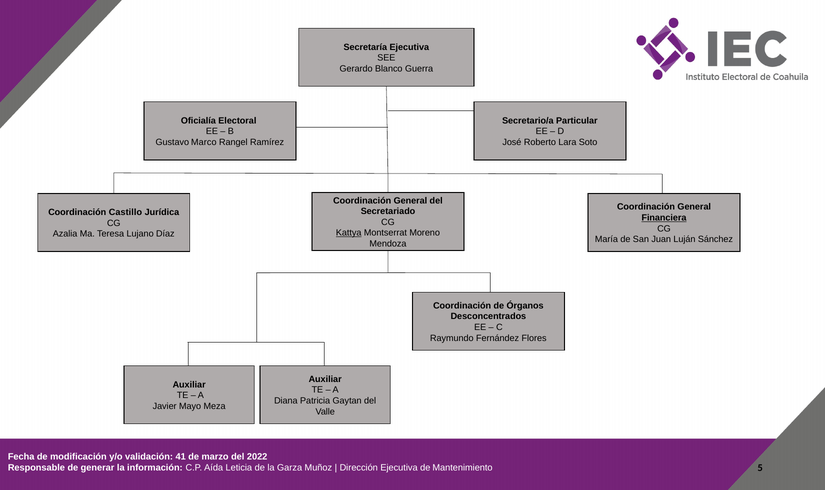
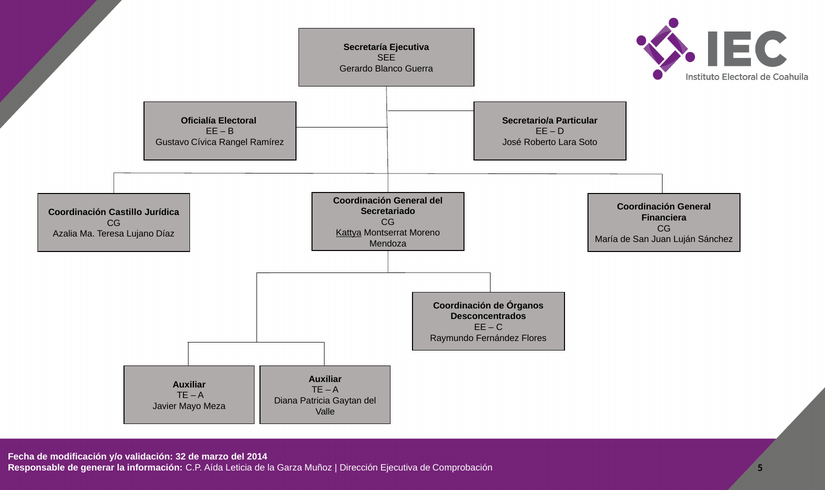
Marco: Marco -> Cívica
Financiera underline: present -> none
41: 41 -> 32
2022: 2022 -> 2014
Mantenimiento: Mantenimiento -> Comprobación
